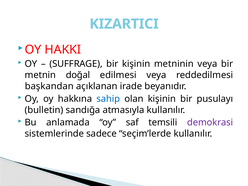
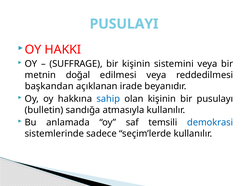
KIZARTICI: KIZARTICI -> PUSULAYI
metninin: metninin -> sistemini
demokrasi colour: purple -> blue
